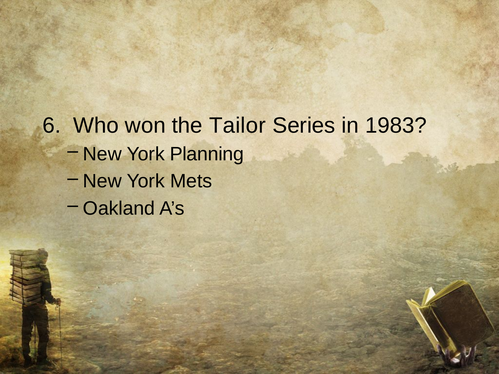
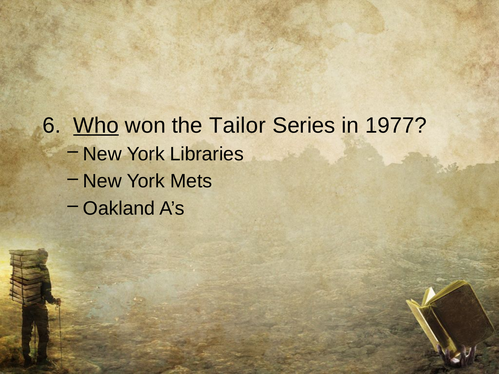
Who underline: none -> present
1983: 1983 -> 1977
Planning: Planning -> Libraries
